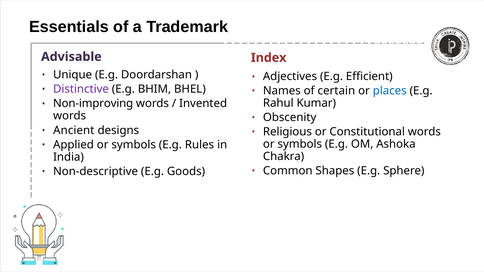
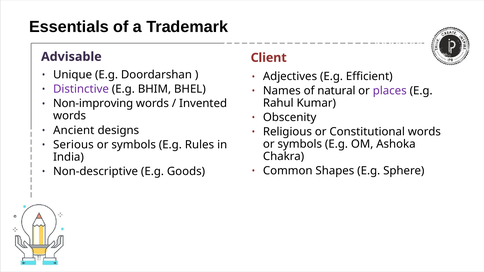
Index: Index -> Client
certain: certain -> natural
places colour: blue -> purple
Applied: Applied -> Serious
